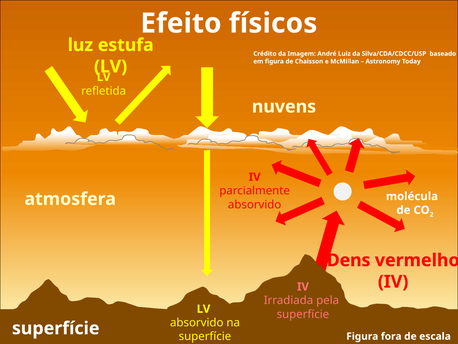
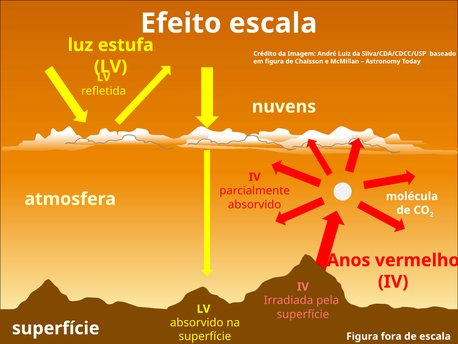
Efeito físicos: físicos -> escala
Dens: Dens -> Anos
